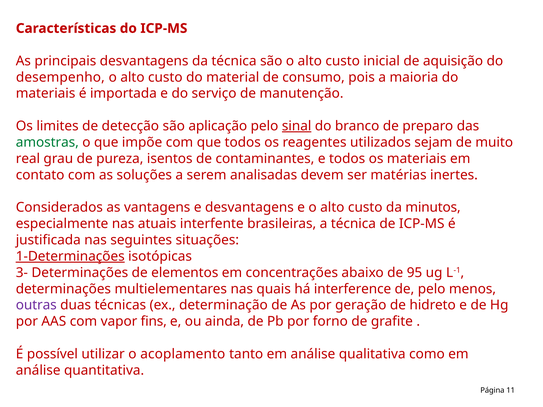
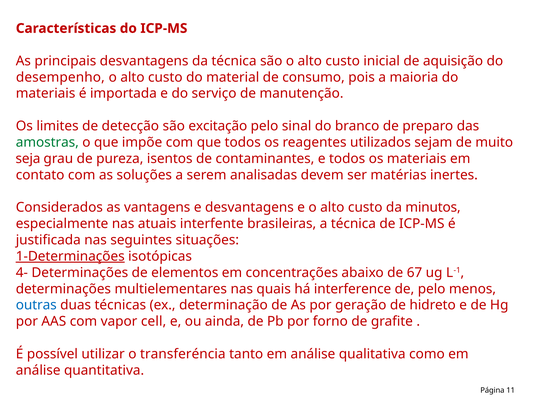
aplicação: aplicação -> excitação
sinal underline: present -> none
real: real -> seja
3-: 3- -> 4-
95: 95 -> 67
outras colour: purple -> blue
fins: fins -> cell
acoplamento: acoplamento -> transferéncia
